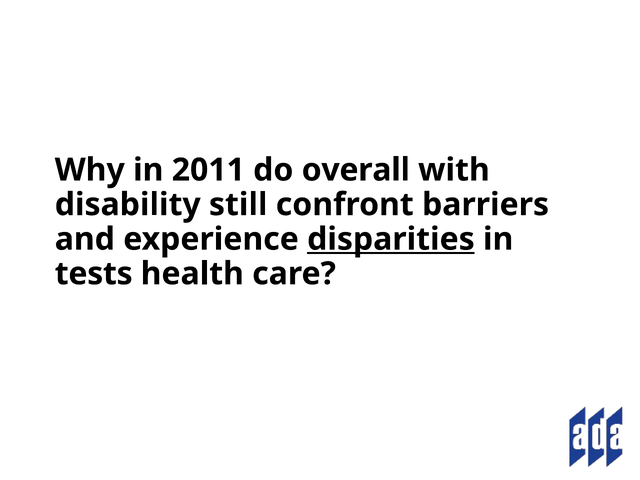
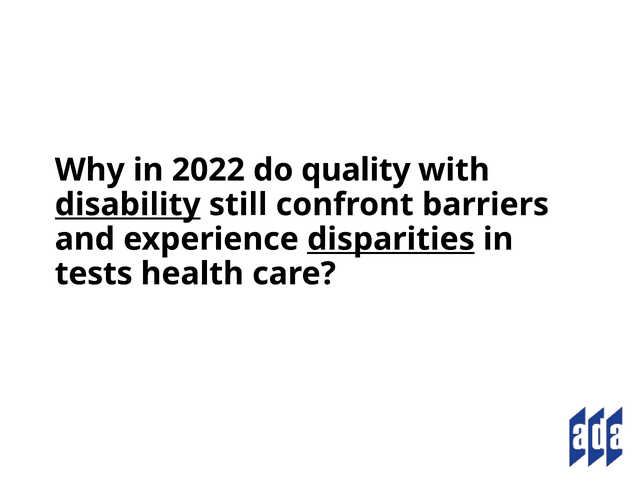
2011: 2011 -> 2022
overall: overall -> quality
disability underline: none -> present
